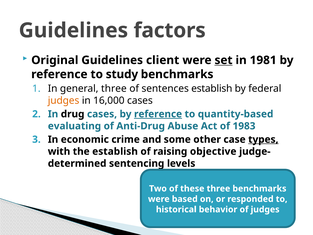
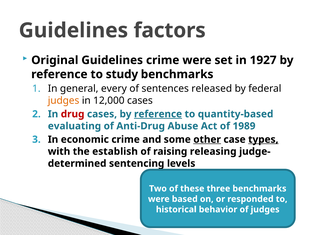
Guidelines client: client -> crime
set underline: present -> none
1981: 1981 -> 1927
general three: three -> every
sentences establish: establish -> released
16,000: 16,000 -> 12,000
drug colour: black -> red
1983: 1983 -> 1989
other underline: none -> present
objective: objective -> releasing
